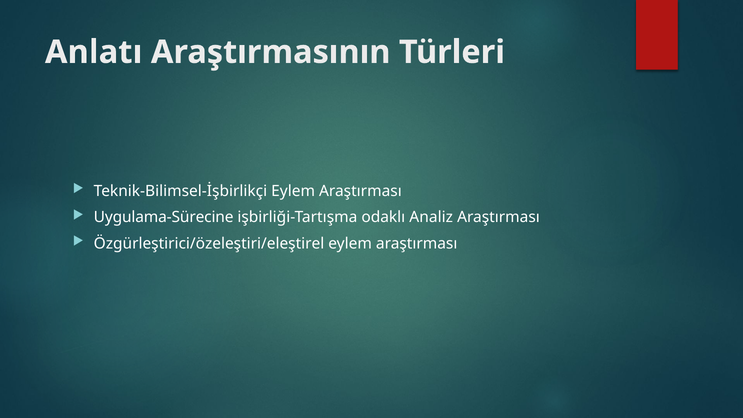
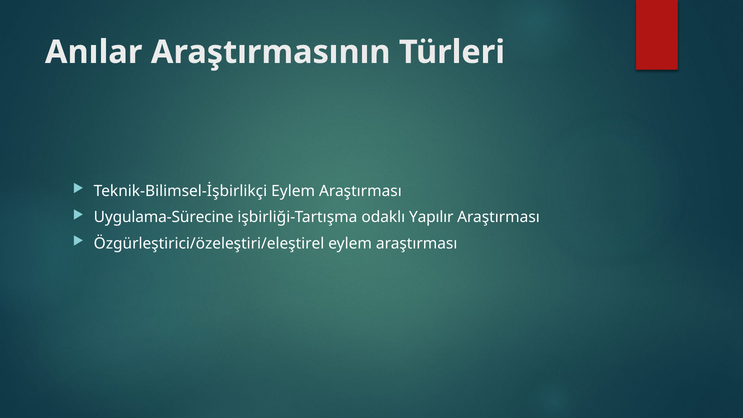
Anlatı: Anlatı -> Anılar
Analiz: Analiz -> Yapılır
